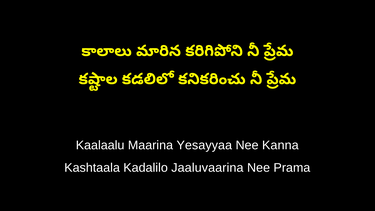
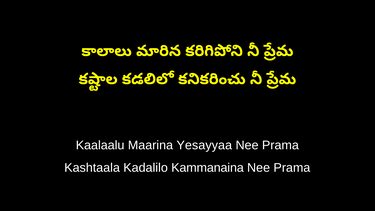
Kanna at (280, 145): Kanna -> Prama
Jaaluvaarina: Jaaluvaarina -> Kammanaina
